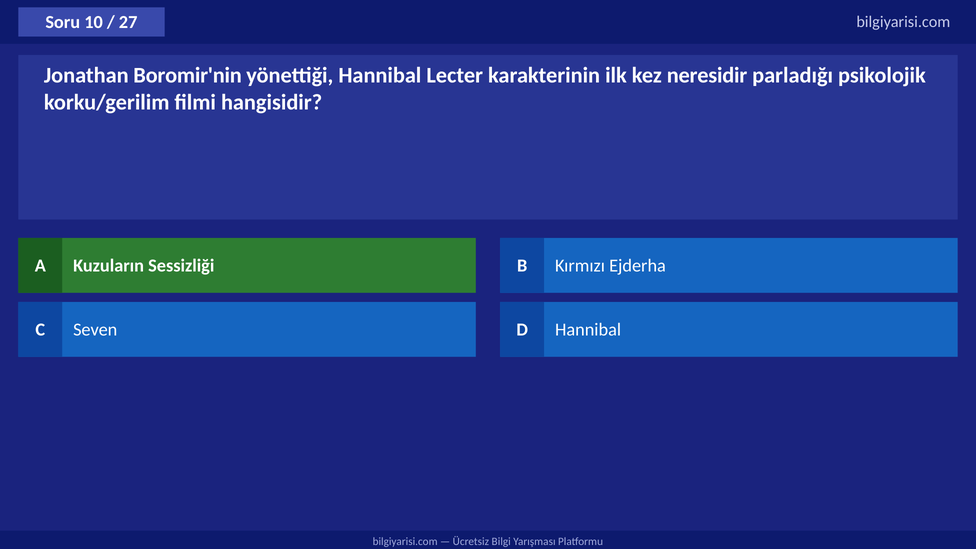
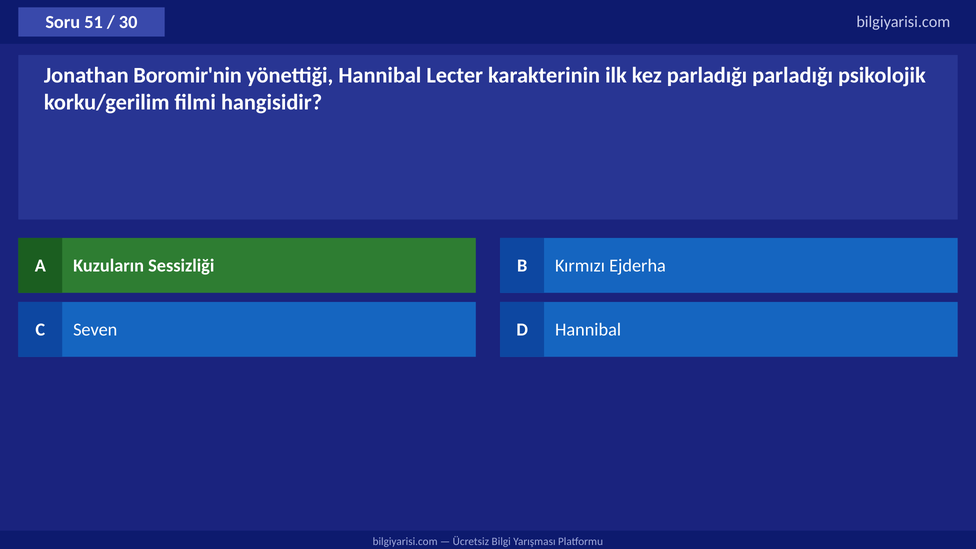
10: 10 -> 51
27: 27 -> 30
kez neresidir: neresidir -> parladığı
